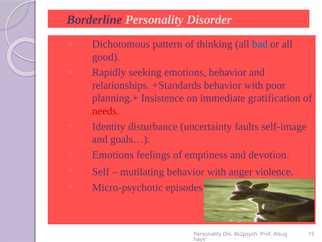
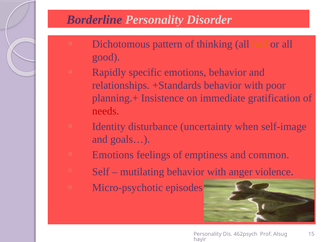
bad colour: blue -> orange
seeking: seeking -> specific
faults: faults -> when
devotion: devotion -> common
